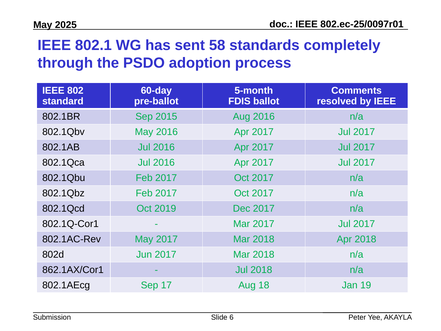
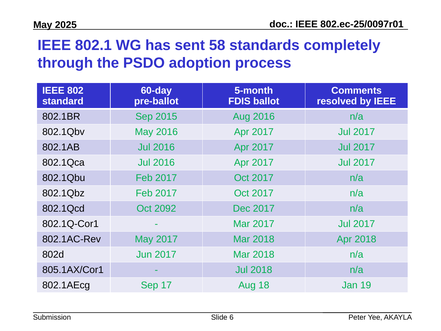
2019: 2019 -> 2092
862.1AX/Cor1: 862.1AX/Cor1 -> 805.1AX/Cor1
